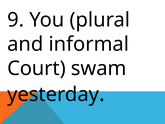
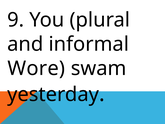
Court: Court -> Wore
